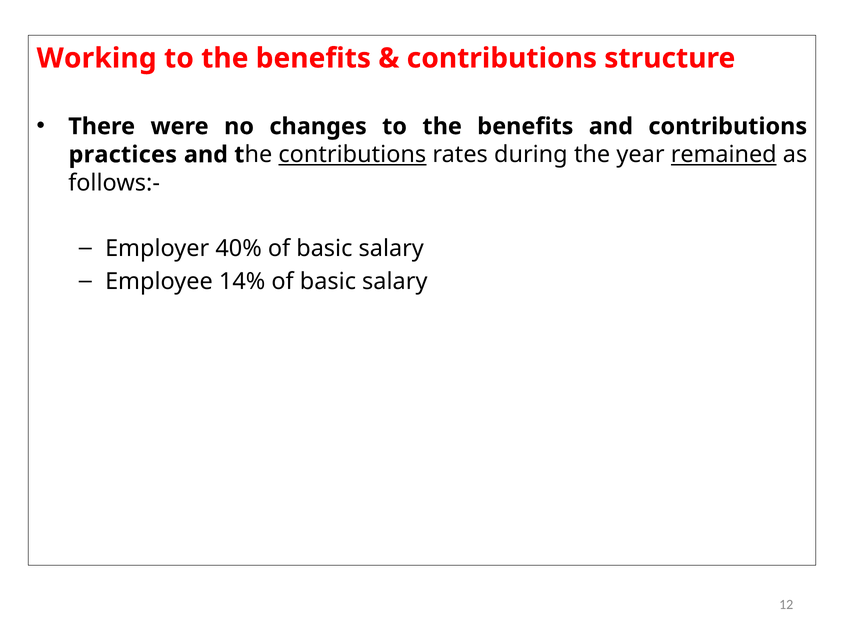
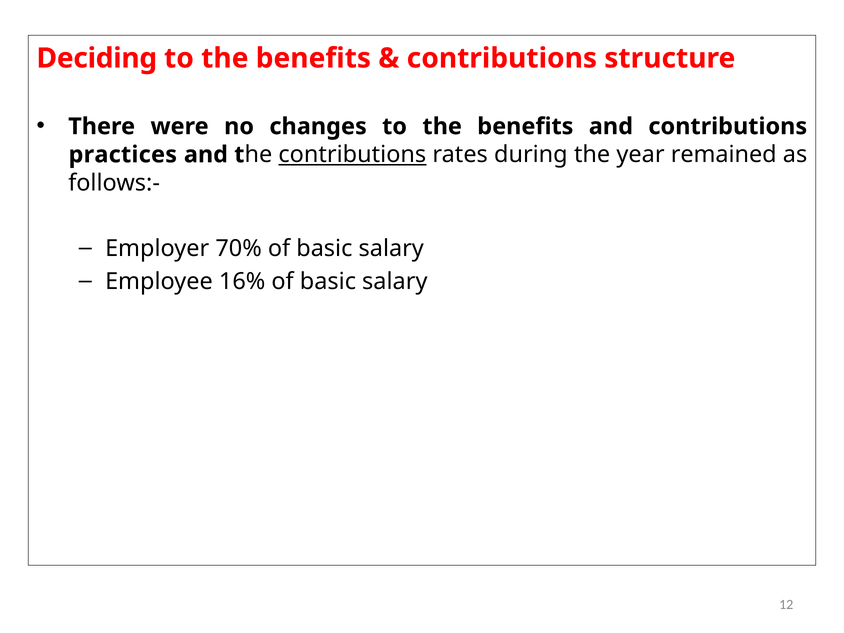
Working: Working -> Deciding
remained underline: present -> none
40%: 40% -> 70%
14%: 14% -> 16%
